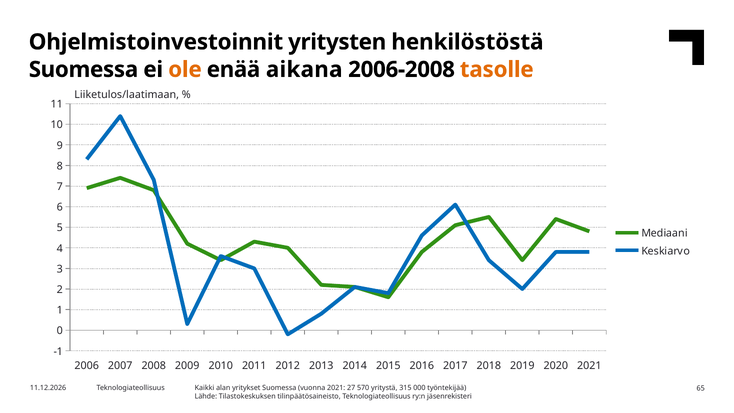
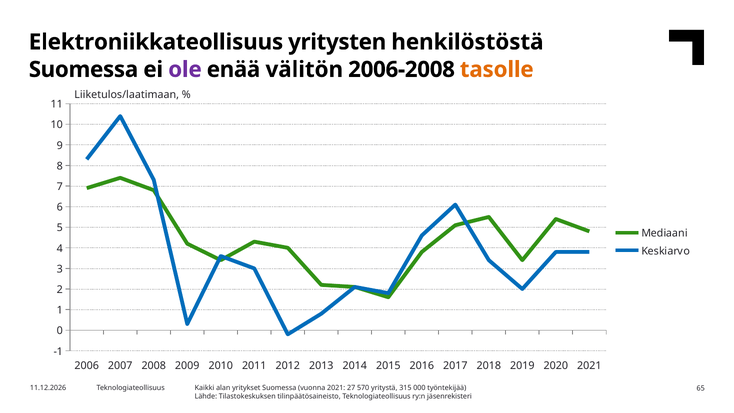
Ohjelmistoinvestoinnit: Ohjelmistoinvestoinnit -> Elektroniikkateollisuus
ole colour: orange -> purple
aikana: aikana -> välitön
